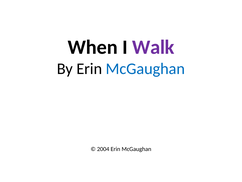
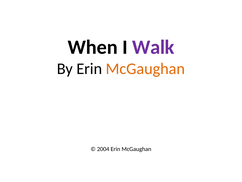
McGaughan at (145, 69) colour: blue -> orange
